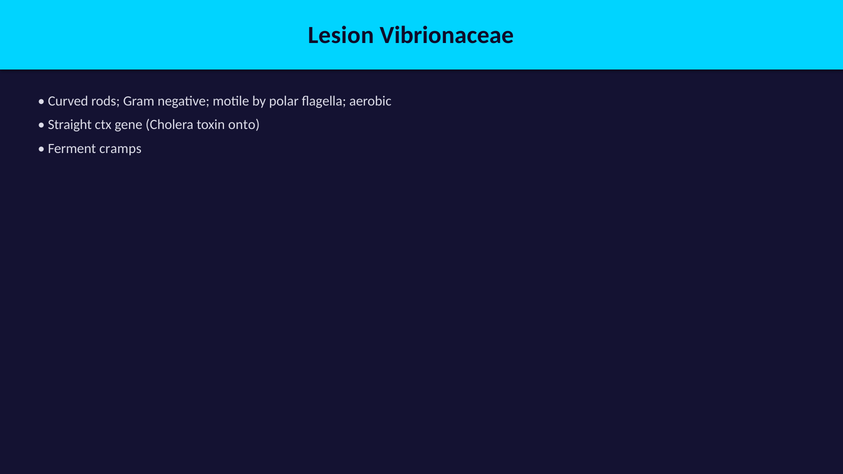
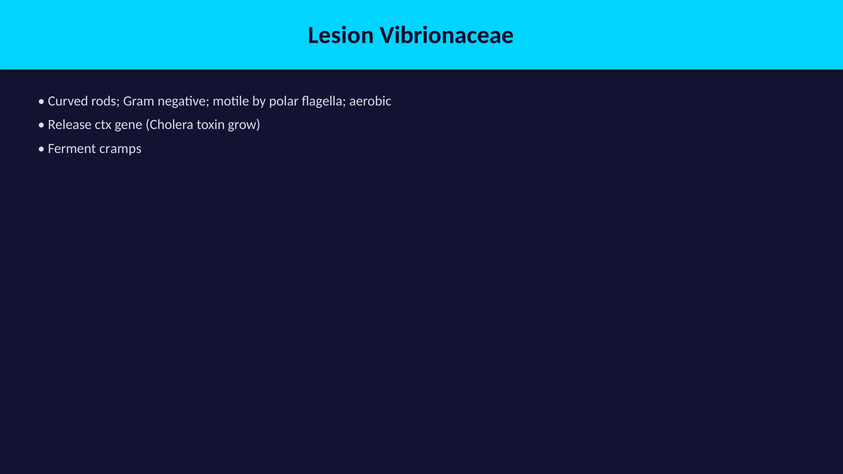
Straight: Straight -> Release
onto: onto -> grow
